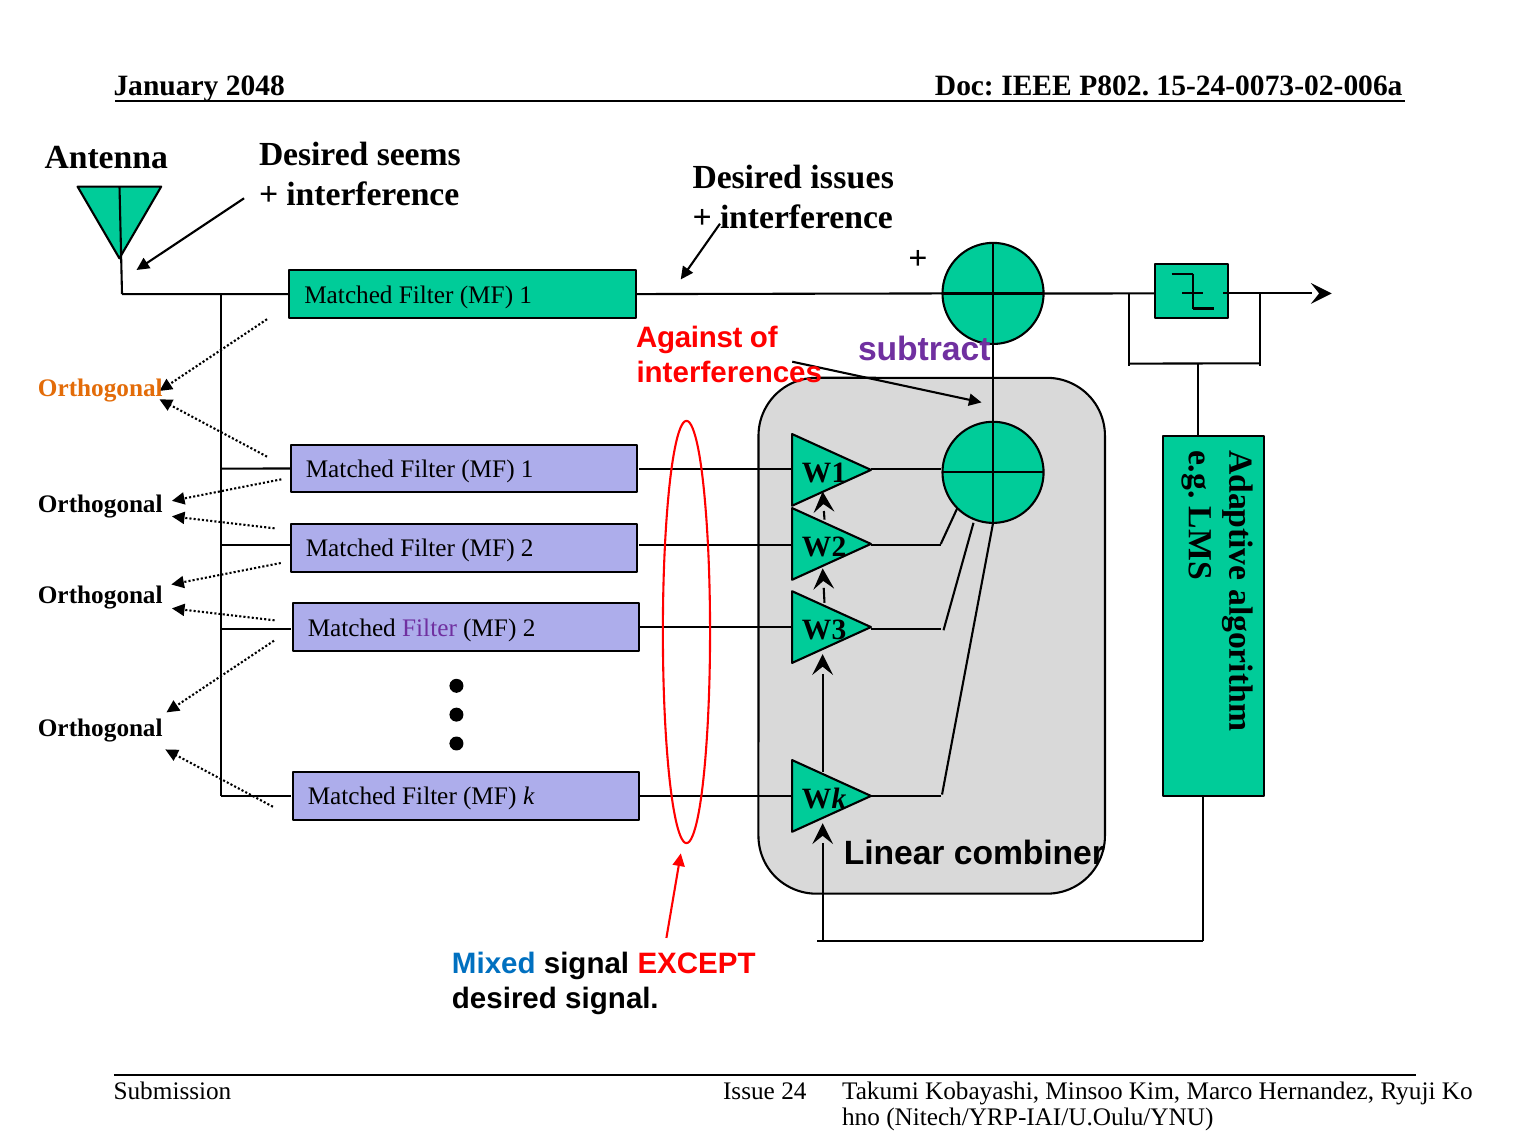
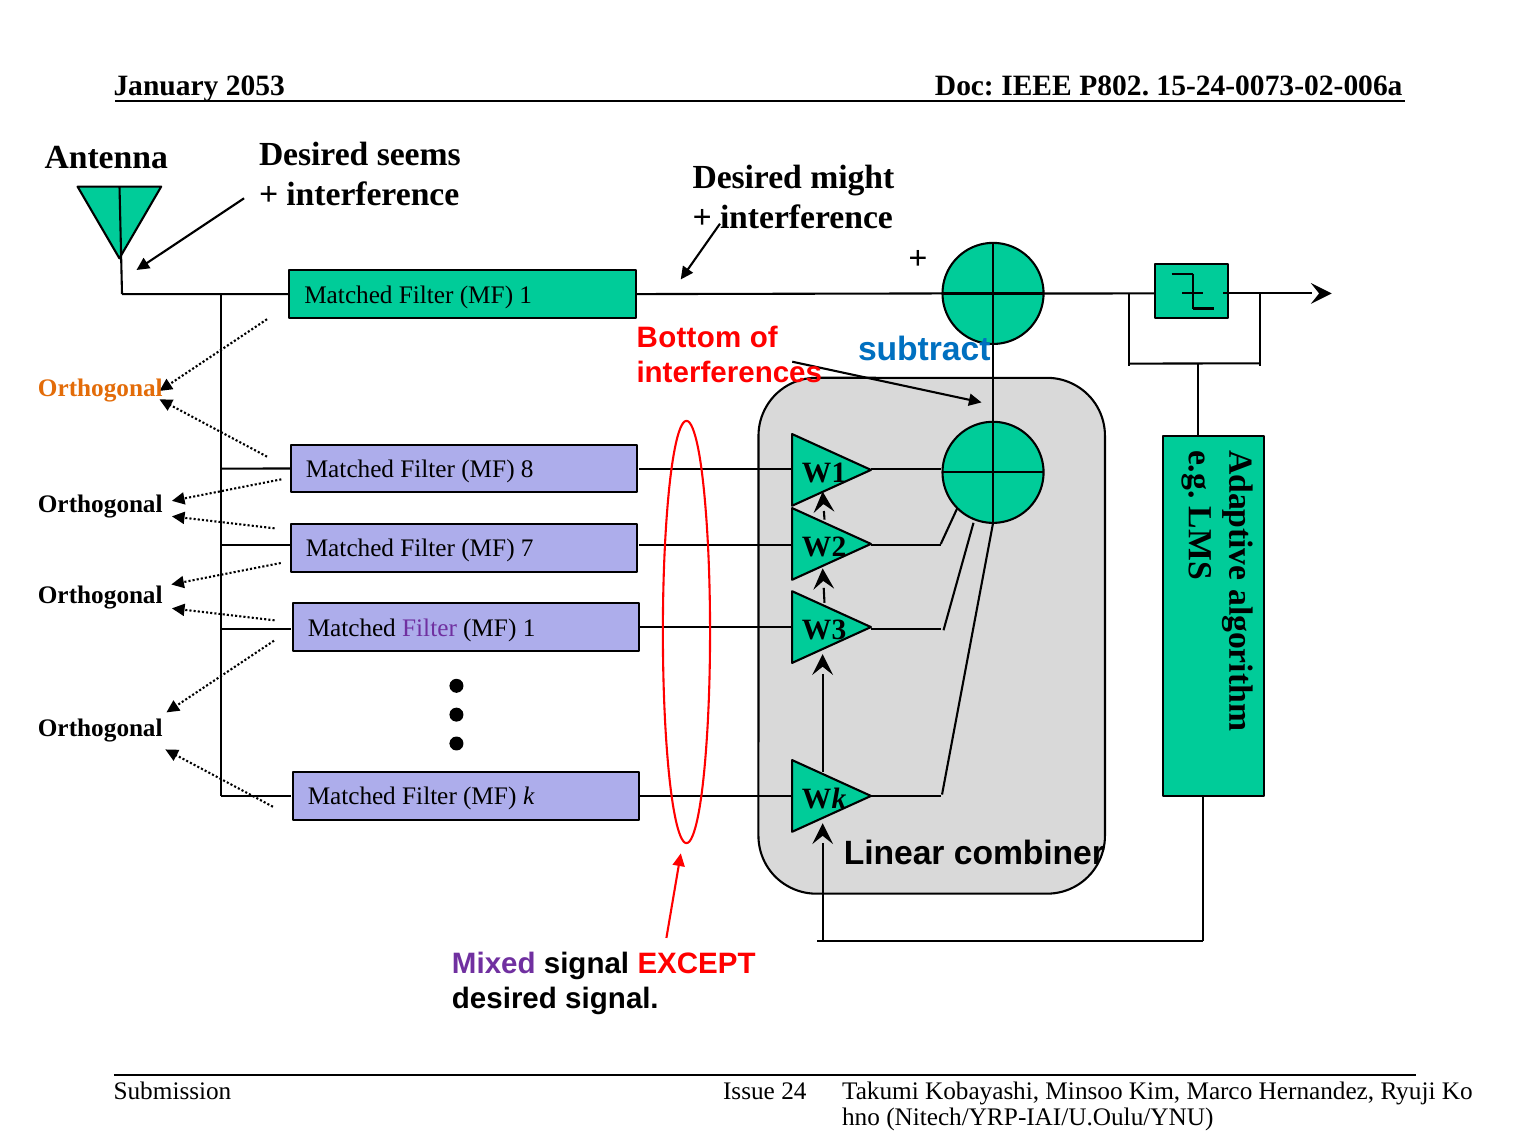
2048: 2048 -> 2053
issues: issues -> might
Against: Against -> Bottom
subtract colour: purple -> blue
1 at (527, 469): 1 -> 8
2 at (527, 548): 2 -> 7
2 at (529, 628): 2 -> 1
Mixed colour: blue -> purple
